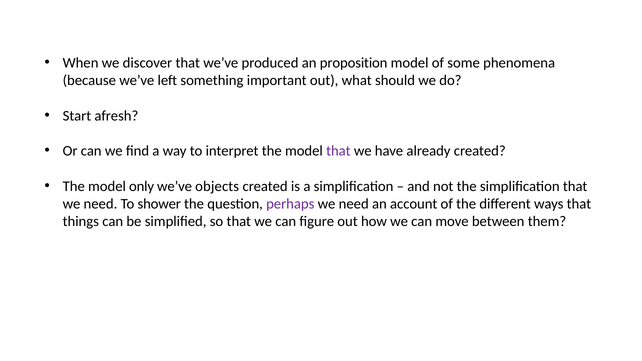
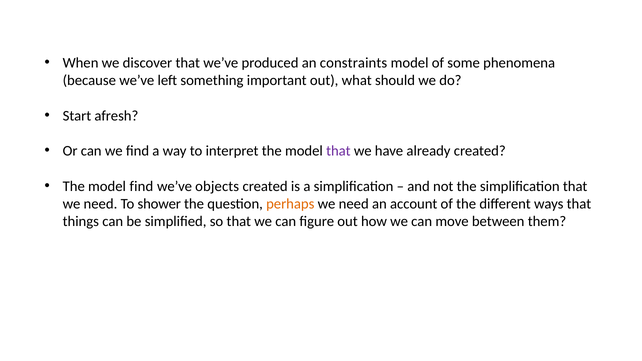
proposition: proposition -> constraints
model only: only -> find
perhaps colour: purple -> orange
